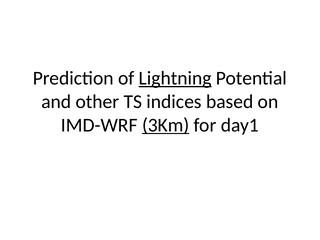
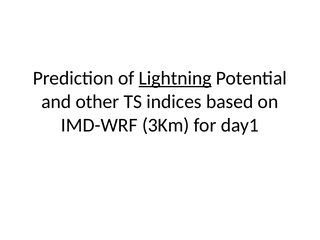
3Km underline: present -> none
